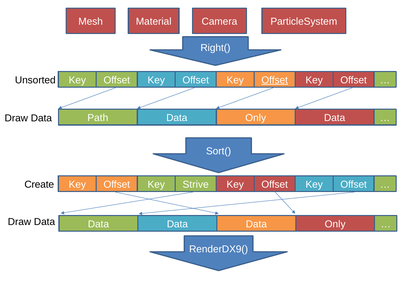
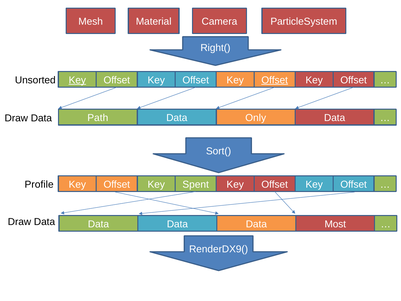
Key at (77, 80) underline: none -> present
Strive: Strive -> Spent
Create: Create -> Profile
Data Data Only: Only -> Most
